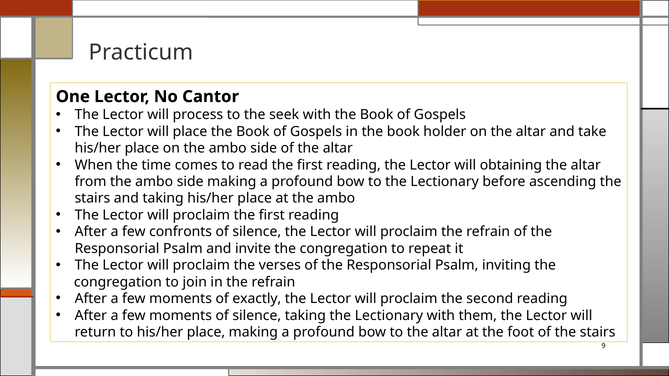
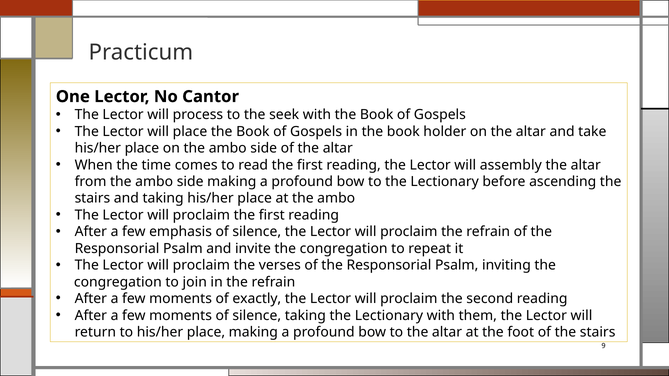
obtaining: obtaining -> assembly
confronts: confronts -> emphasis
